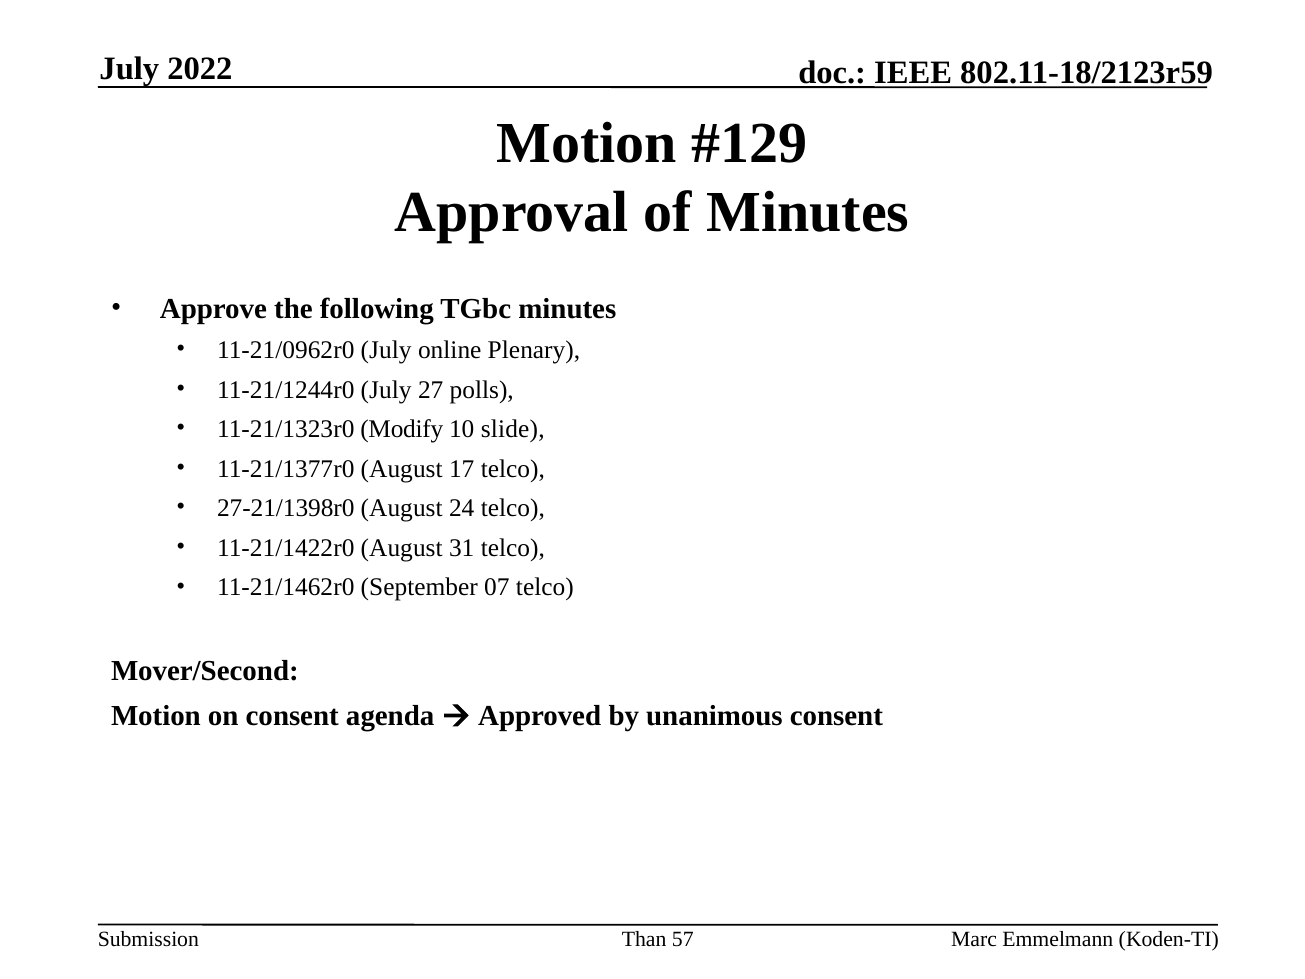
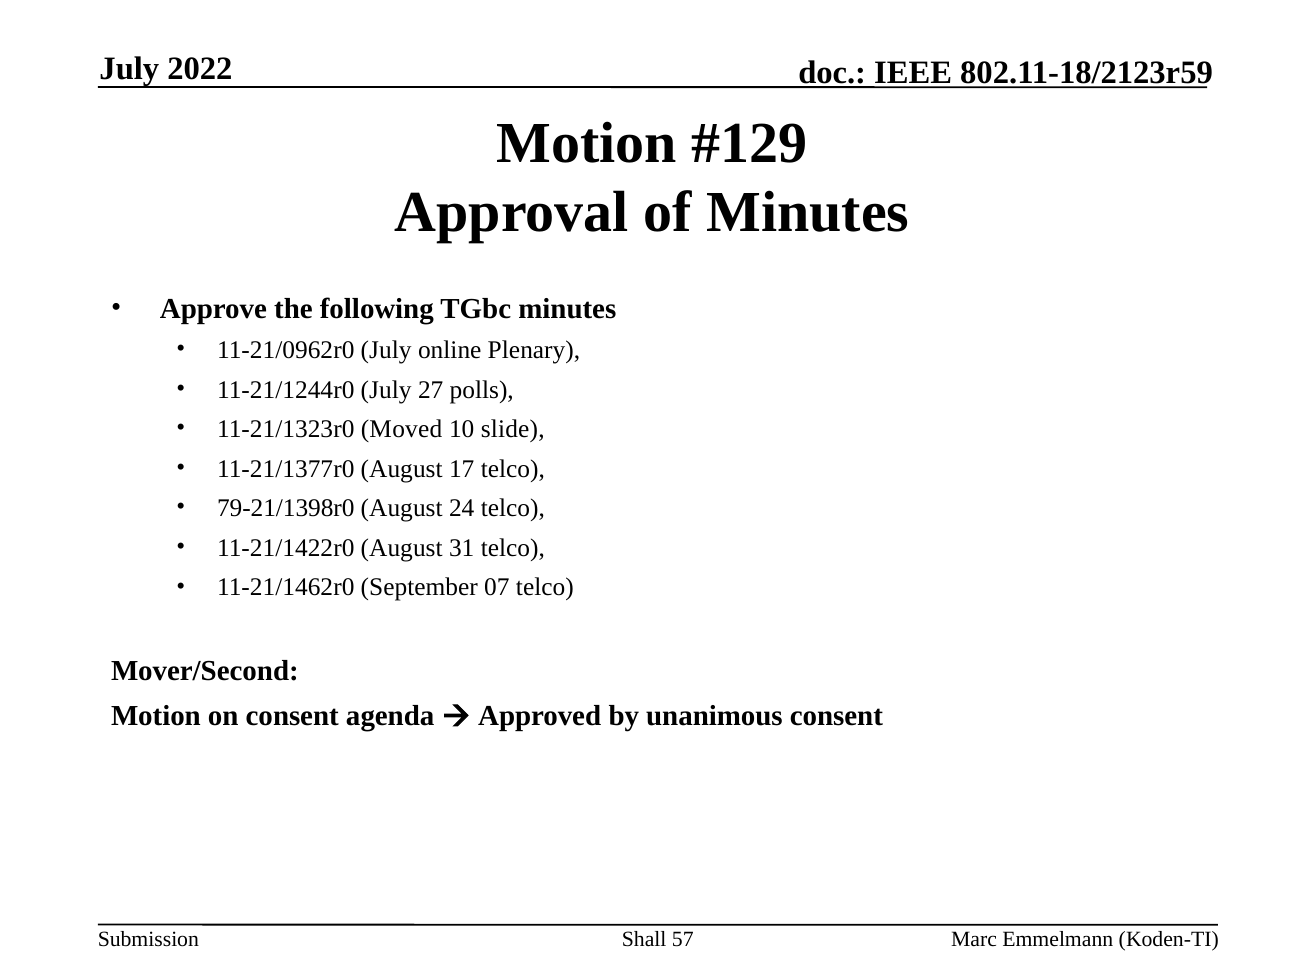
Modify: Modify -> Moved
27-21/1398r0: 27-21/1398r0 -> 79-21/1398r0
Than: Than -> Shall
